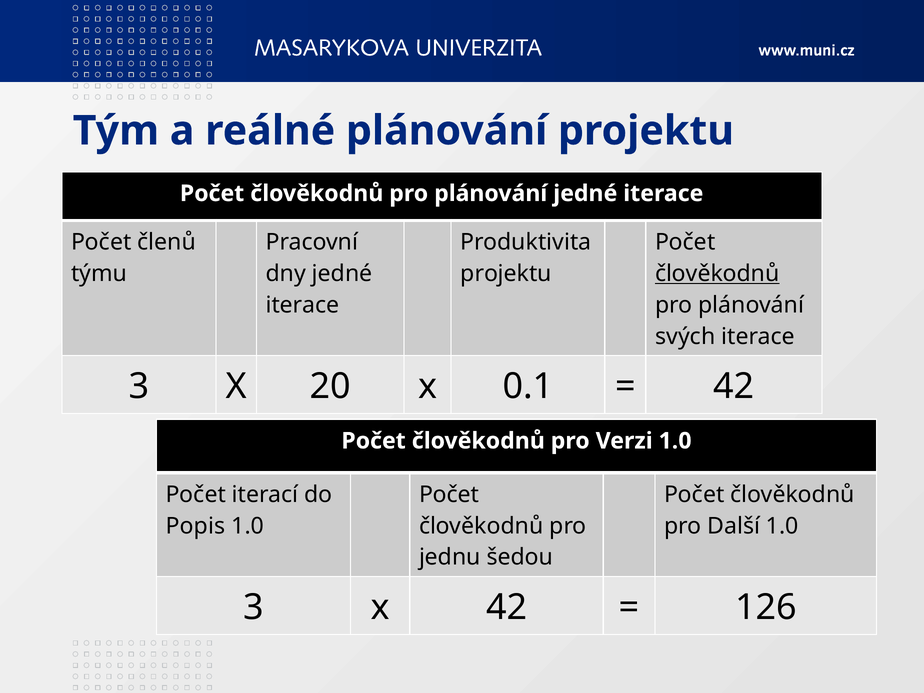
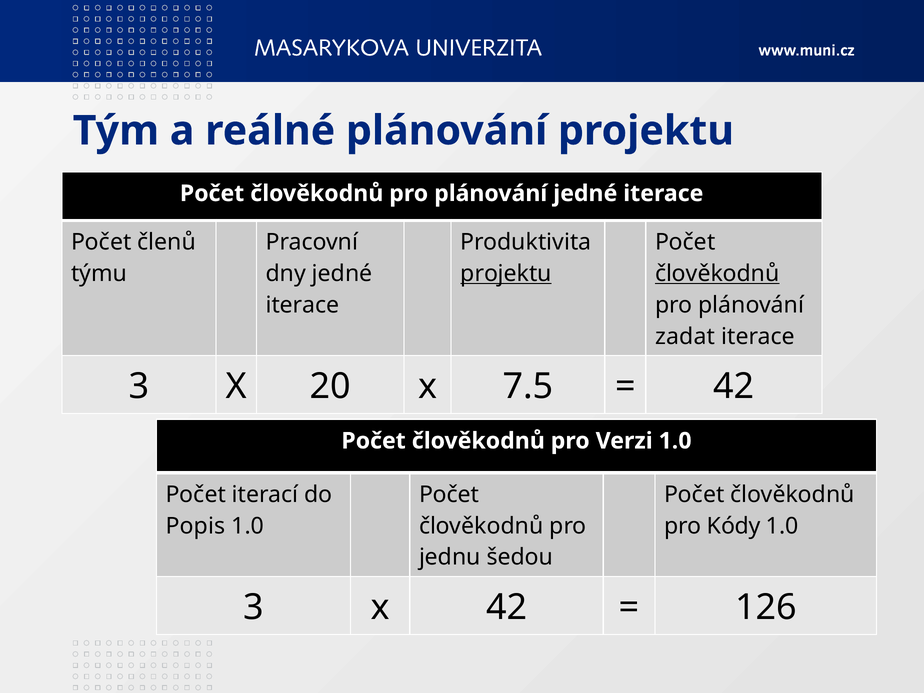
projektu at (506, 274) underline: none -> present
svých: svých -> zadat
0.1: 0.1 -> 7.5
Další: Další -> Kódy
